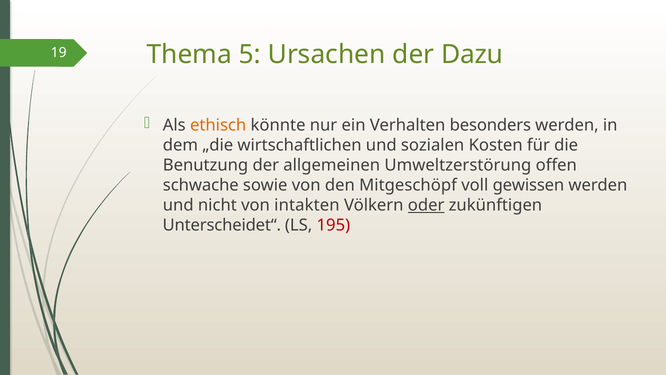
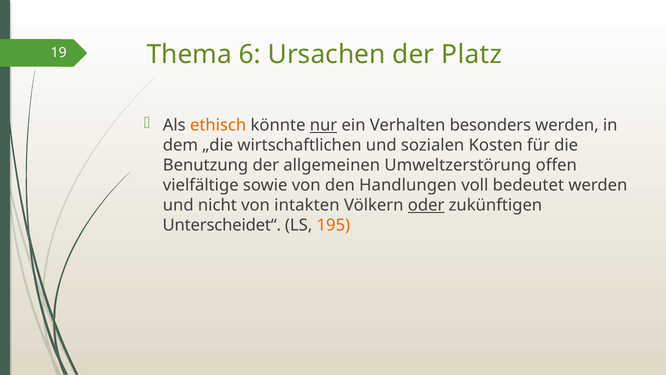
5: 5 -> 6
Dazu: Dazu -> Platz
nur underline: none -> present
schwache: schwache -> vielfältige
Mitgeschöpf: Mitgeschöpf -> Handlungen
gewissen: gewissen -> bedeutet
195 colour: red -> orange
